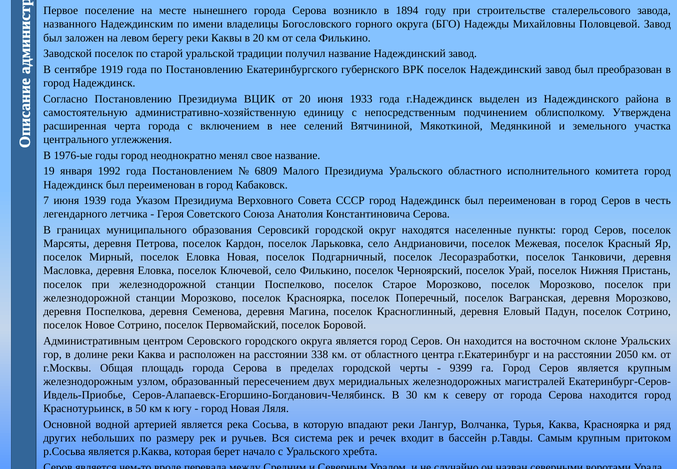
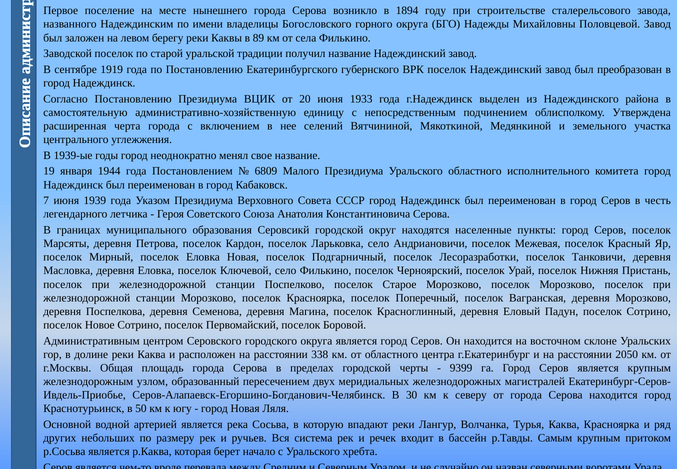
в 20: 20 -> 89
1976-ые: 1976-ые -> 1939-ые
1992: 1992 -> 1944
